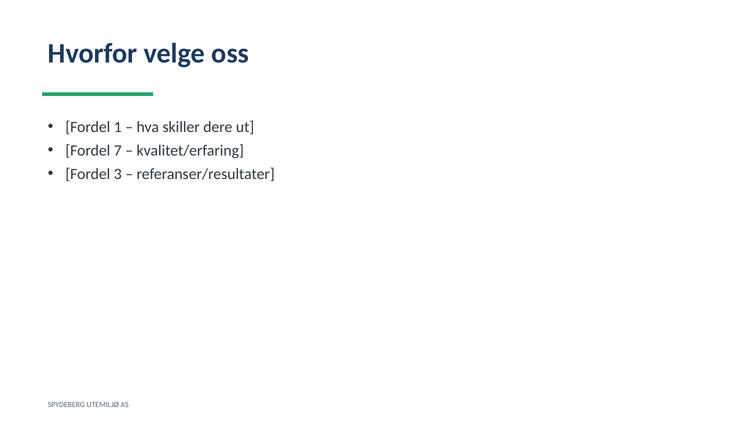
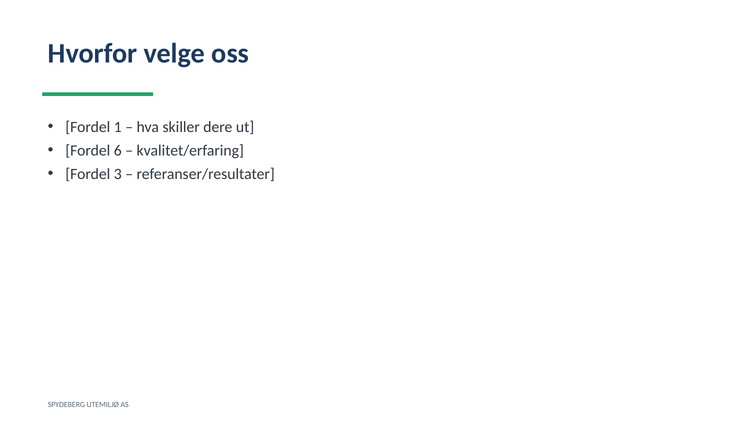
7: 7 -> 6
